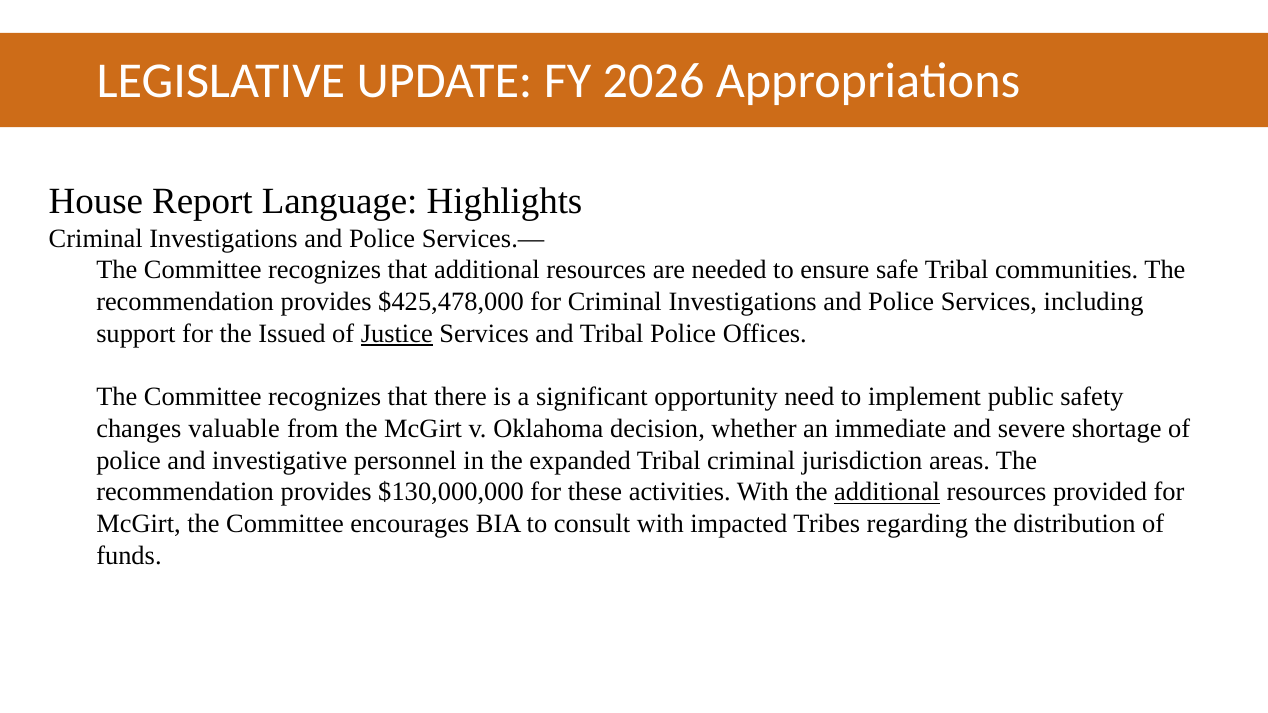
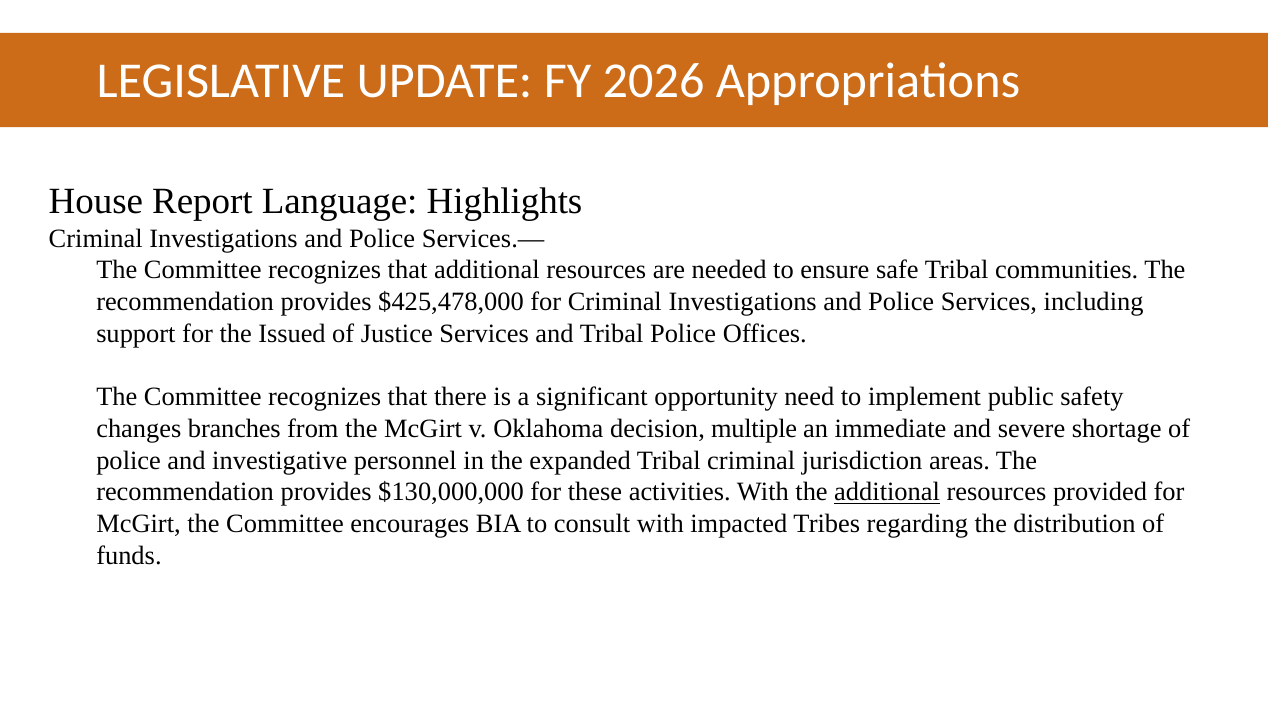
Justice underline: present -> none
valuable: valuable -> branches
whether: whether -> multiple
